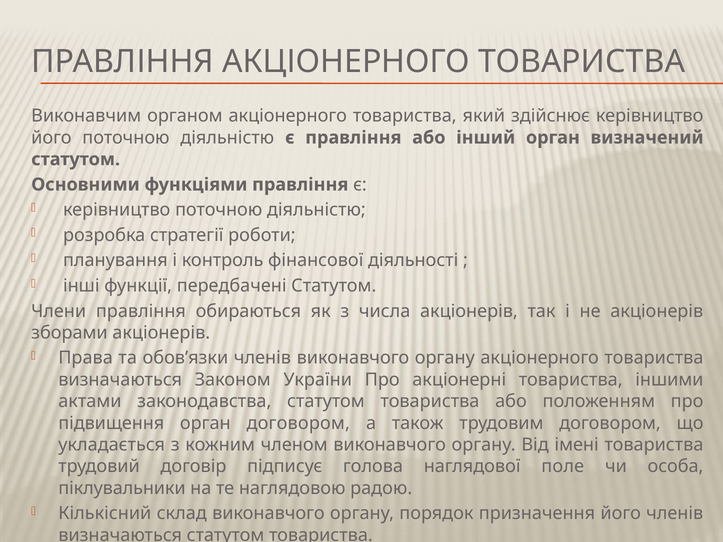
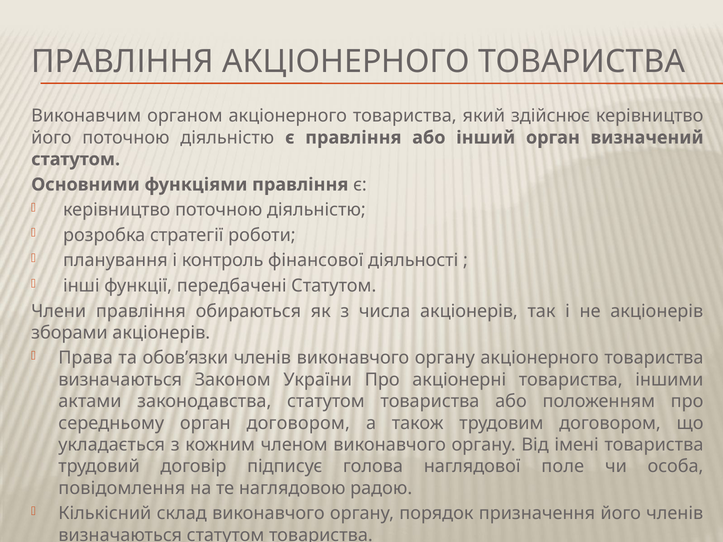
підвищення: підвищення -> середньому
піклувальники: піклувальники -> повідомлення
